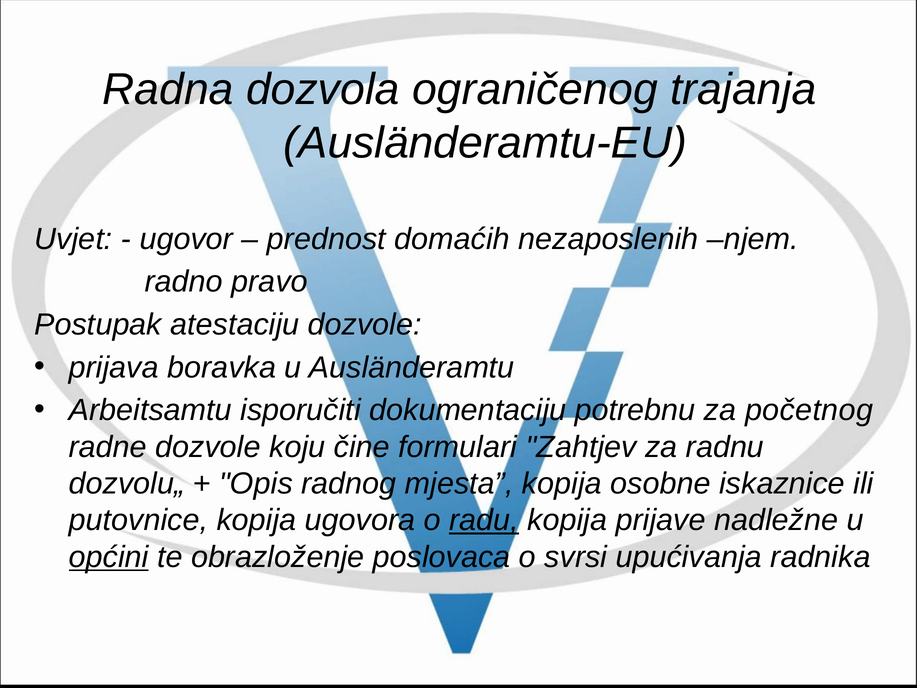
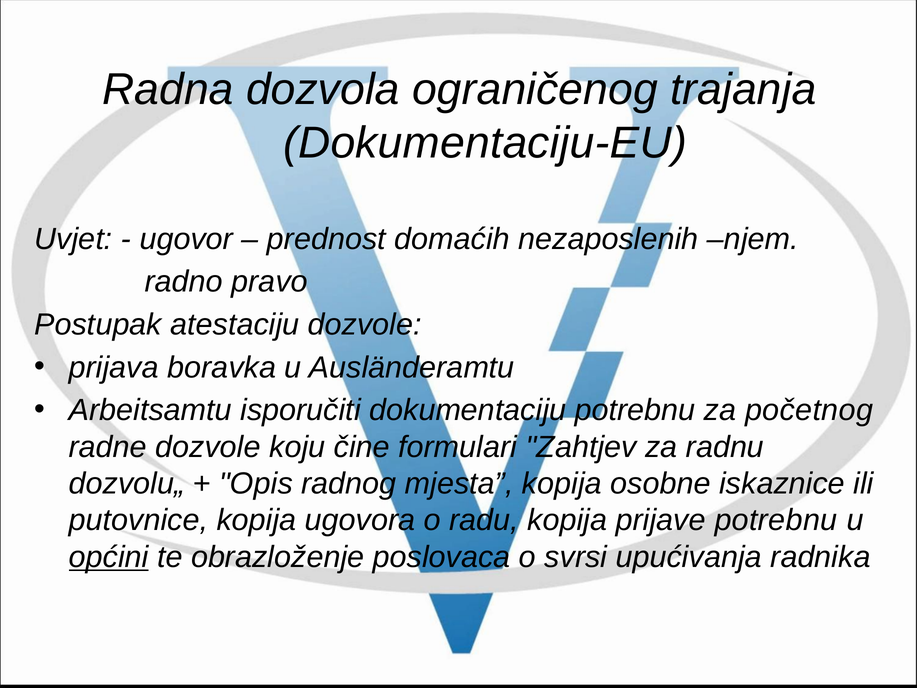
Ausländeramtu-EU: Ausländeramtu-EU -> Dokumentaciju-EU
radu underline: present -> none
prijave nadležne: nadležne -> potrebnu
